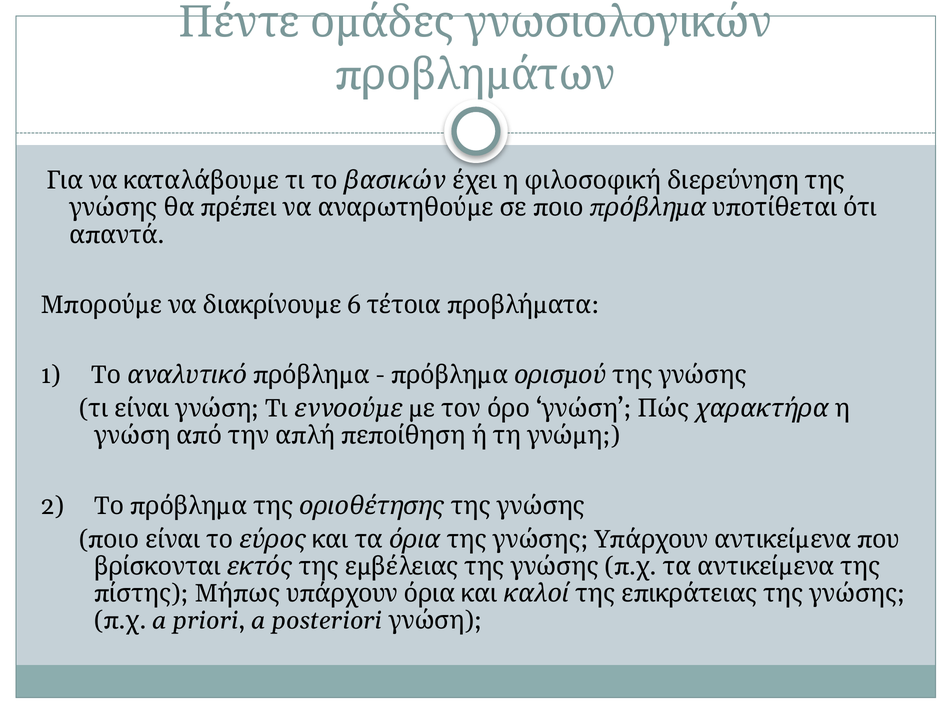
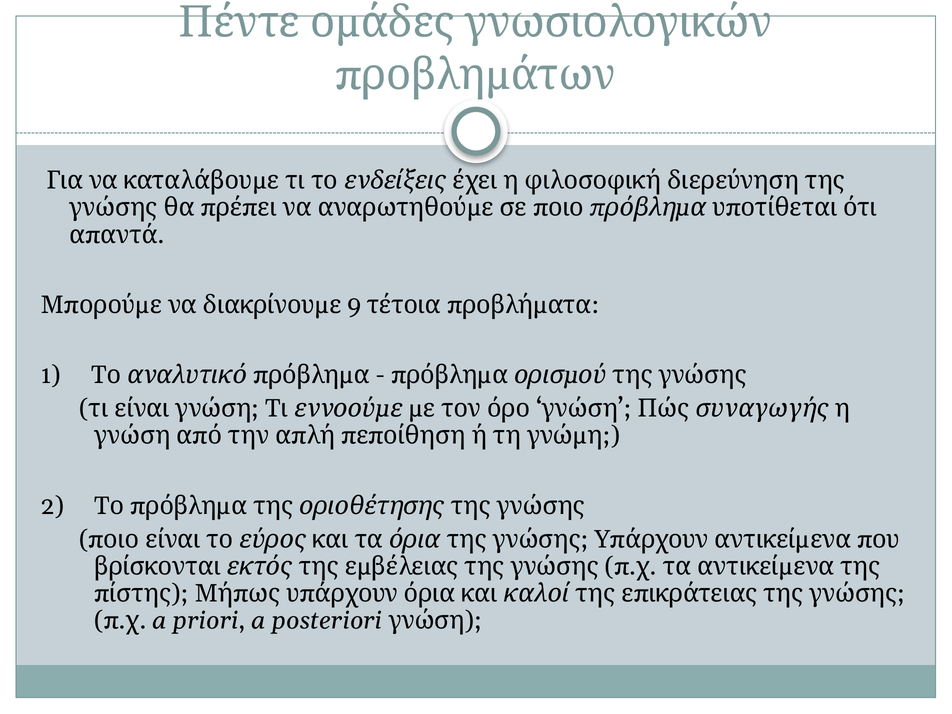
βασικών: βασικών -> ενδείξεις
6: 6 -> 9
χαρακτήρα: χαρακτήρα -> συναγωγής
